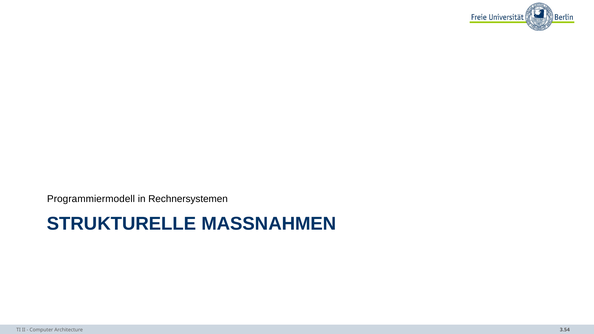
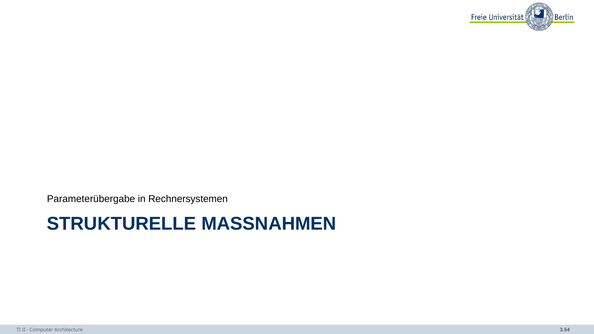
Programmiermodell: Programmiermodell -> Parameterübergabe
